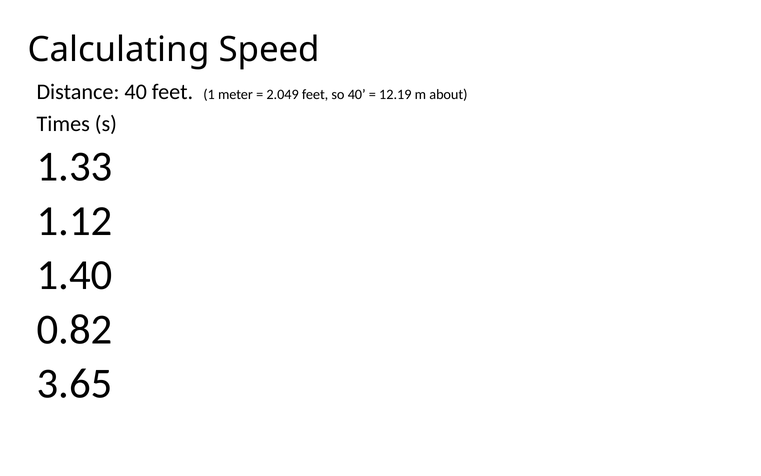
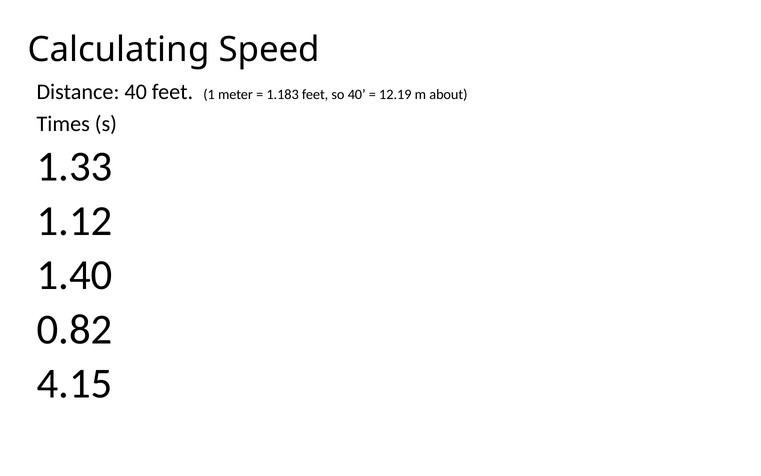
2.049: 2.049 -> 1.183
3.65: 3.65 -> 4.15
